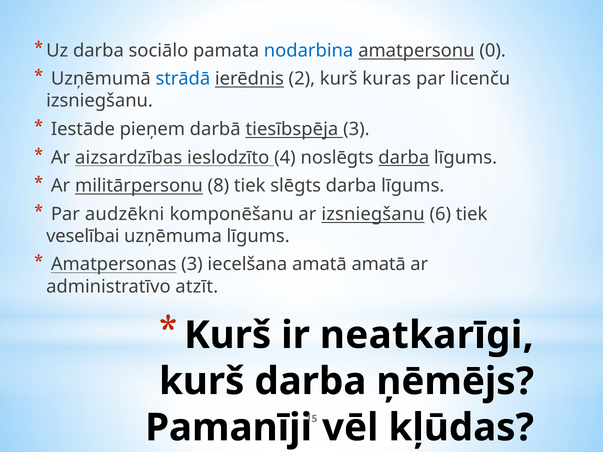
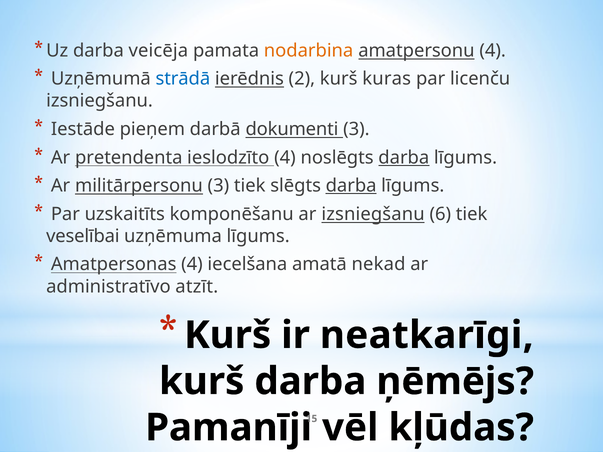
sociālo: sociālo -> veicēja
nodarbina colour: blue -> orange
amatpersonu 0: 0 -> 4
tiesībspēja: tiesībspēja -> dokumenti
aizsardzības: aizsardzības -> pretendenta
militārpersonu 8: 8 -> 3
darba at (351, 186) underline: none -> present
audzēkni: audzēkni -> uzskaitīts
Amatpersonas 3: 3 -> 4
amatā amatā: amatā -> nekad
